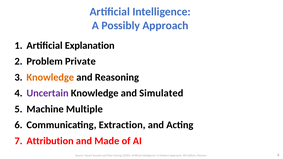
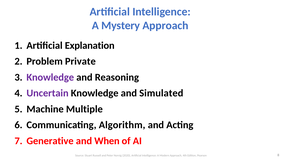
Possibly: Possibly -> Mystery
Knowledge at (50, 77) colour: orange -> purple
Extraction: Extraction -> Algorithm
Attribution: Attribution -> Generative
Made: Made -> When
